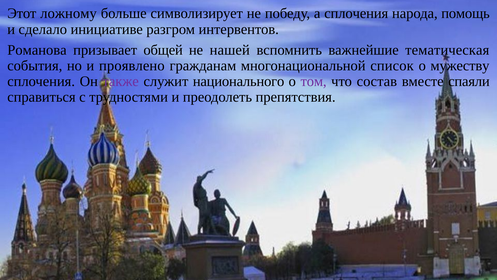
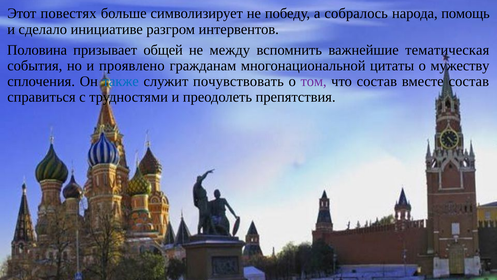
ложному: ложному -> повестях
а сплочения: сплочения -> собралось
Романова: Романова -> Половина
нашей: нашей -> между
список: список -> цитаты
также colour: purple -> blue
национального: национального -> почувствовать
вместе спаяли: спаяли -> состав
